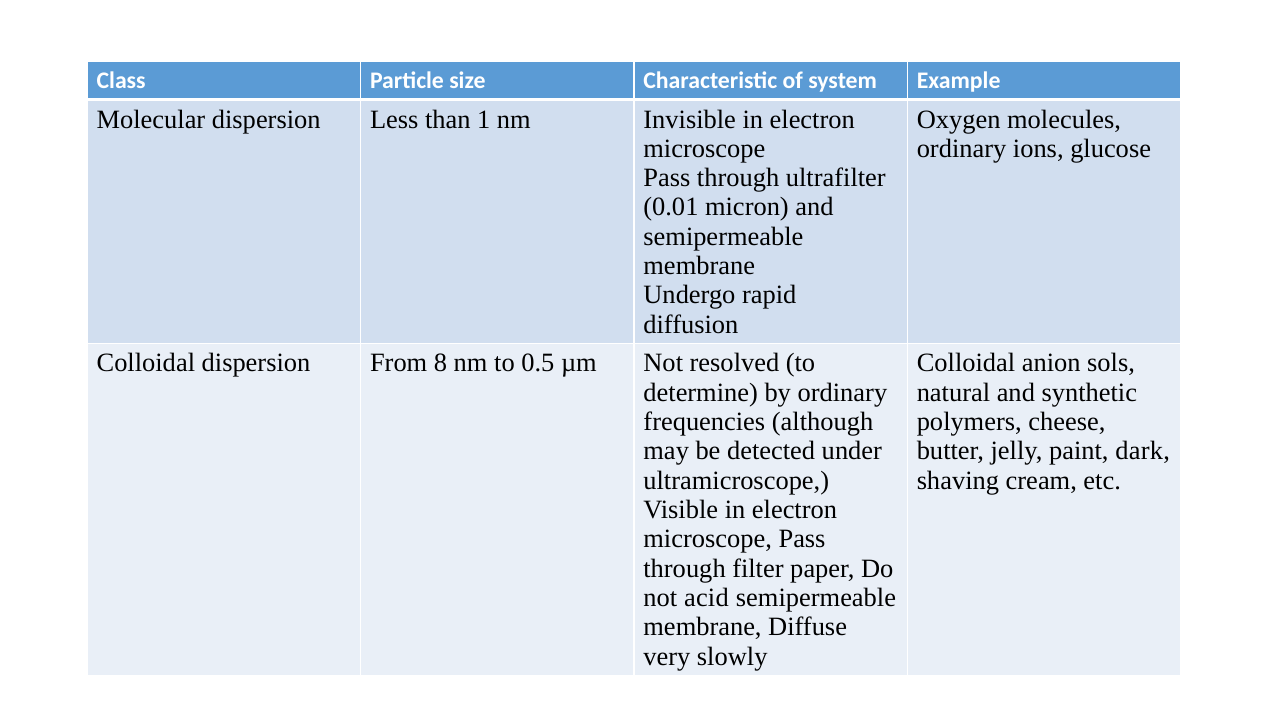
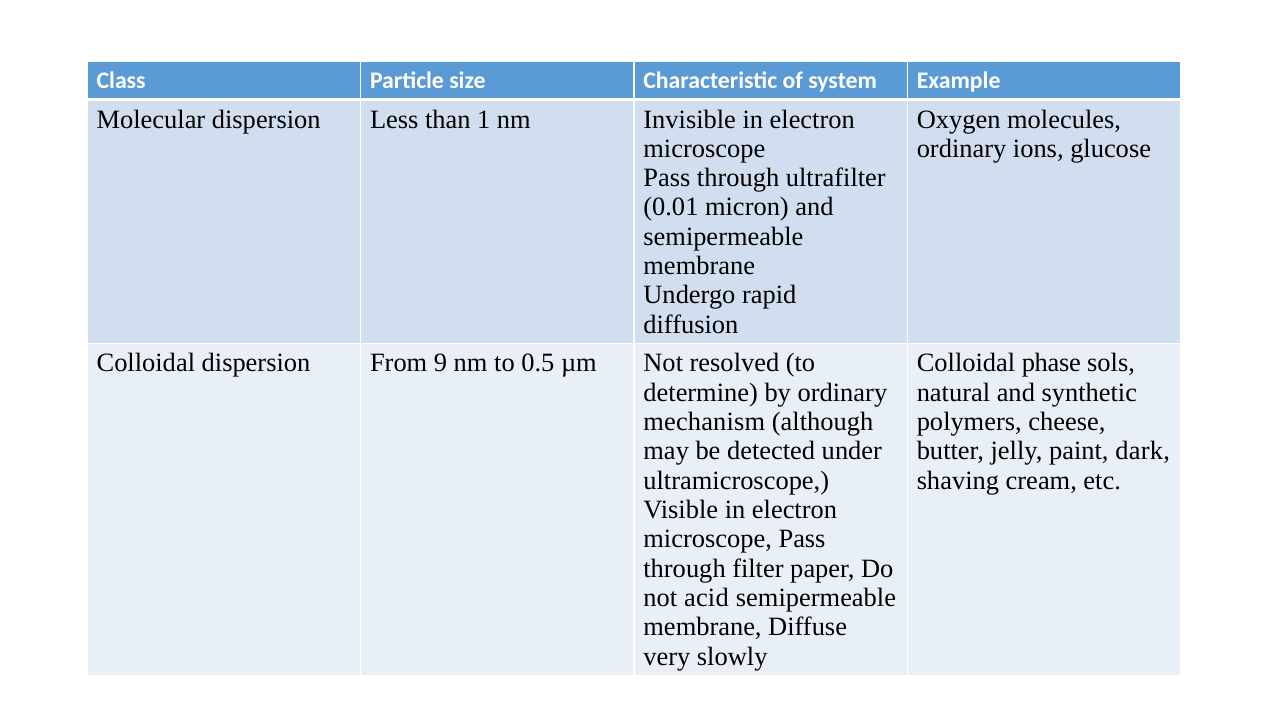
8: 8 -> 9
anion: anion -> phase
frequencies: frequencies -> mechanism
